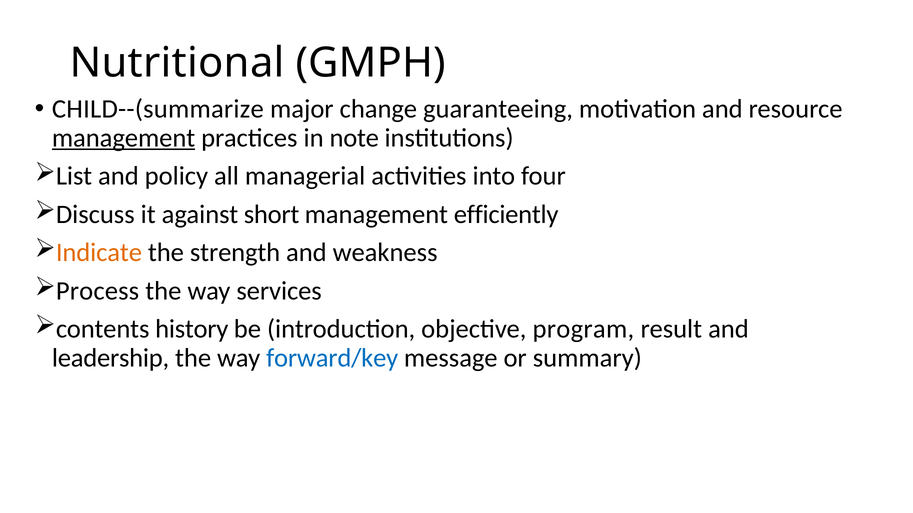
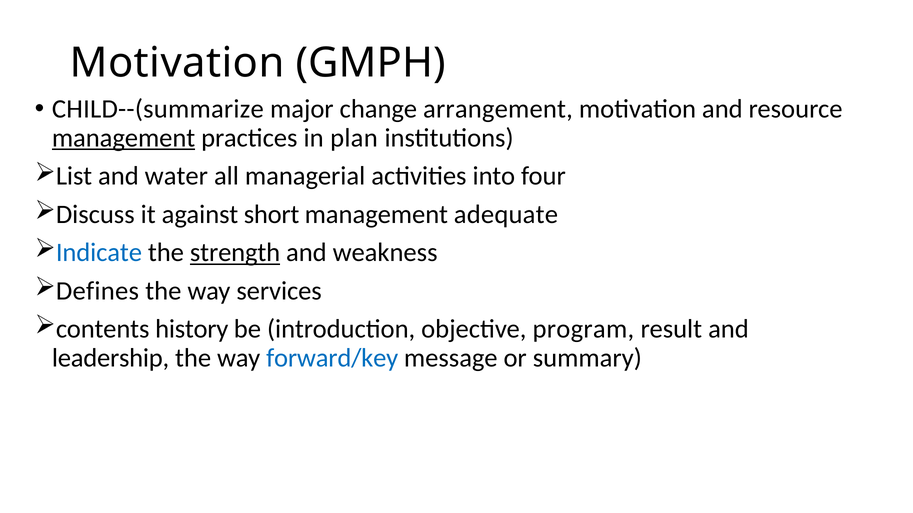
Nutritional at (177, 63): Nutritional -> Motivation
guaranteeing: guaranteeing -> arrangement
note: note -> plan
policy: policy -> water
efficiently: efficiently -> adequate
Indicate colour: orange -> blue
strength underline: none -> present
Process: Process -> Defines
